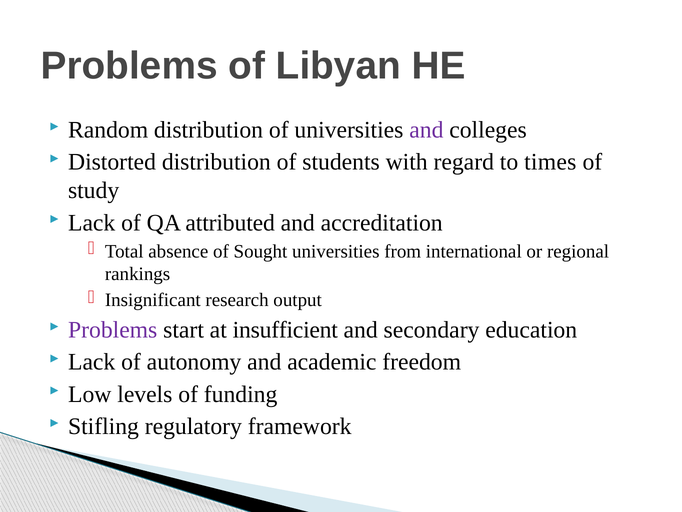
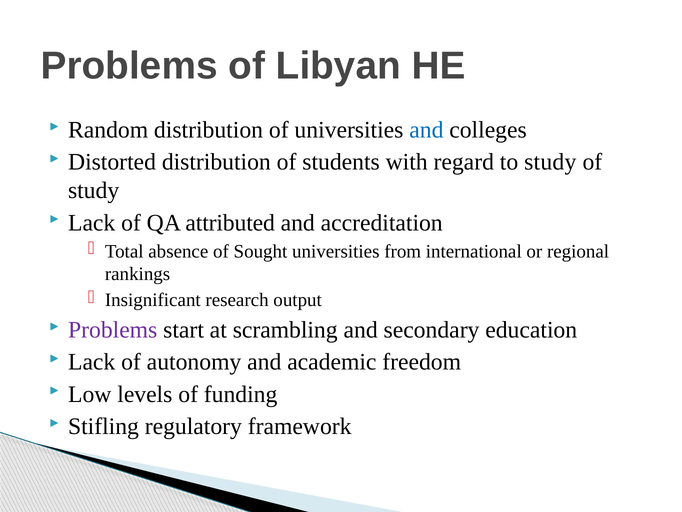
and at (426, 130) colour: purple -> blue
to times: times -> study
insufficient: insufficient -> scrambling
